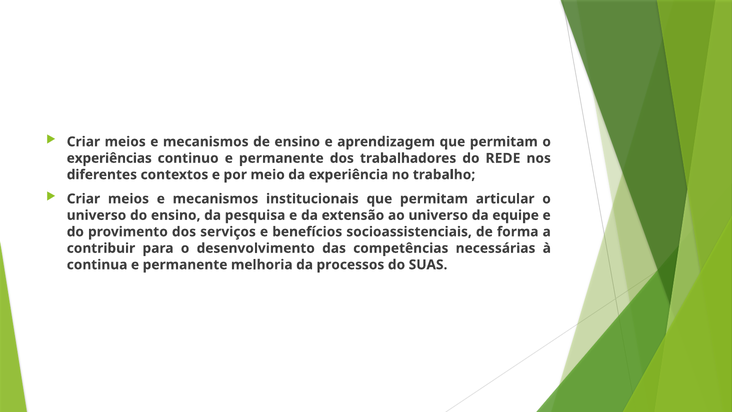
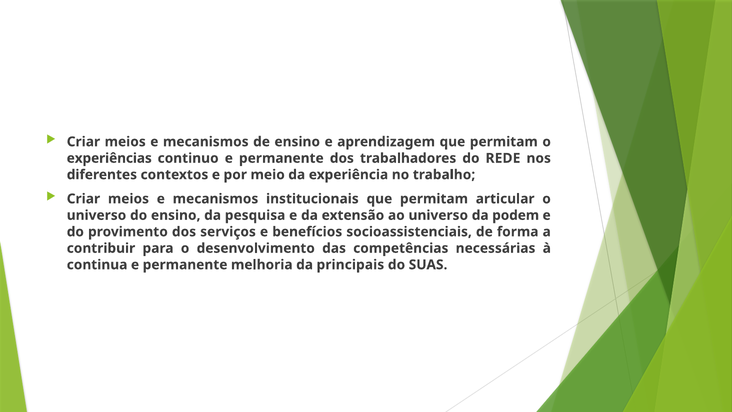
equipe: equipe -> podem
processos: processos -> principais
